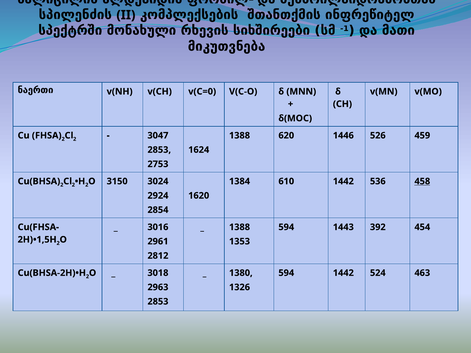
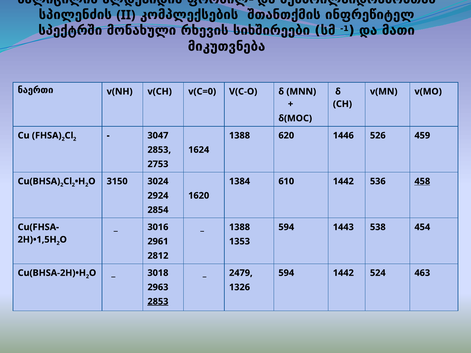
392: 392 -> 538
1380: 1380 -> 2479
2853 at (158, 302) underline: none -> present
